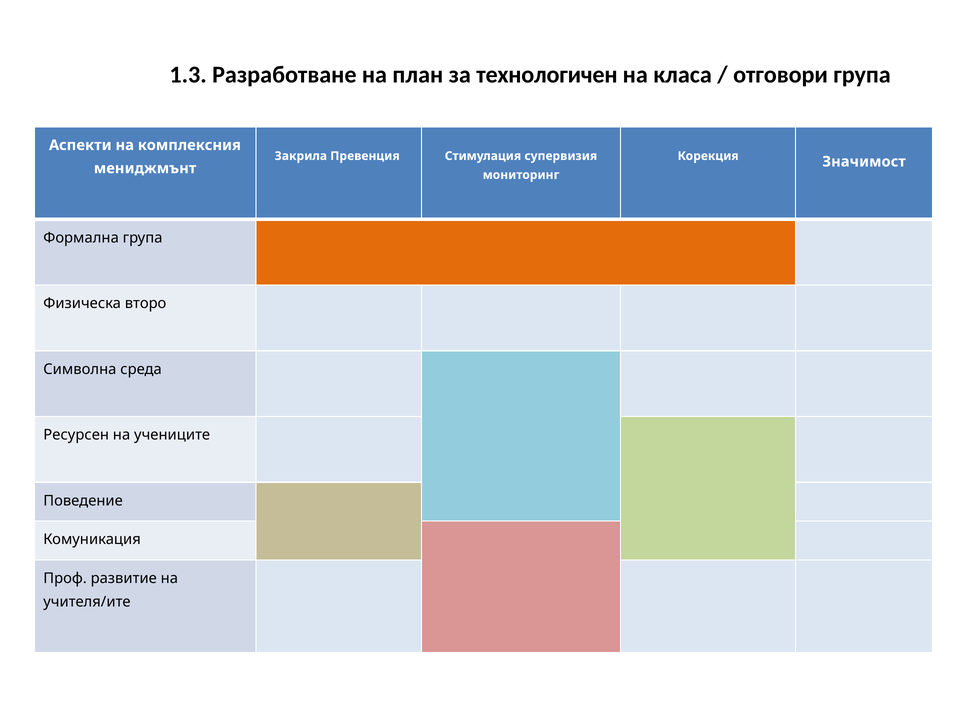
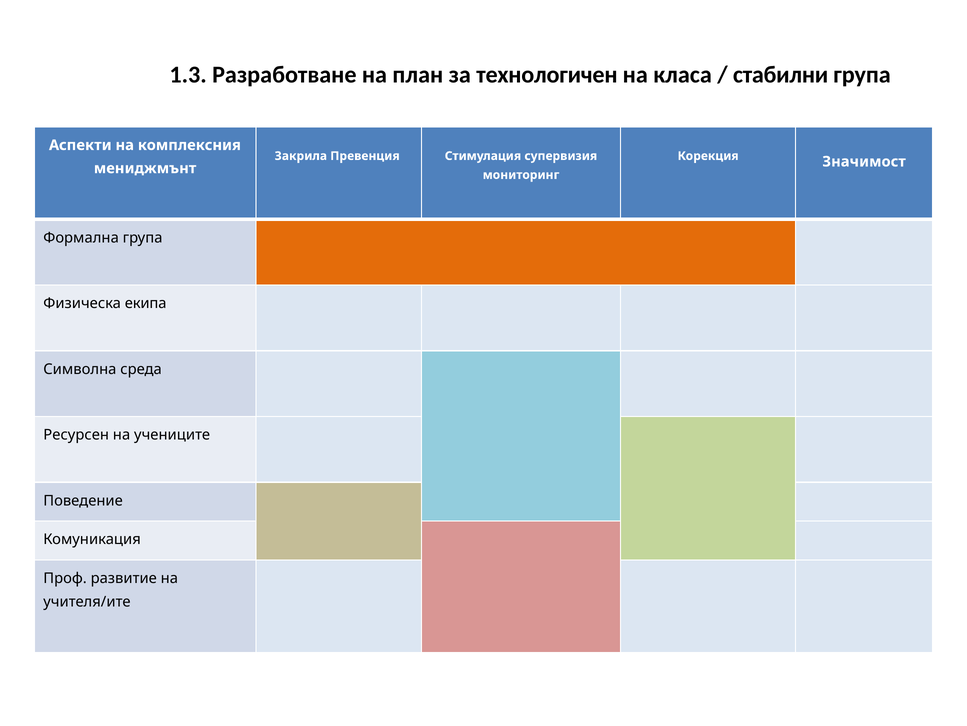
отговори: отговори -> стабилни
второ: второ -> екипа
